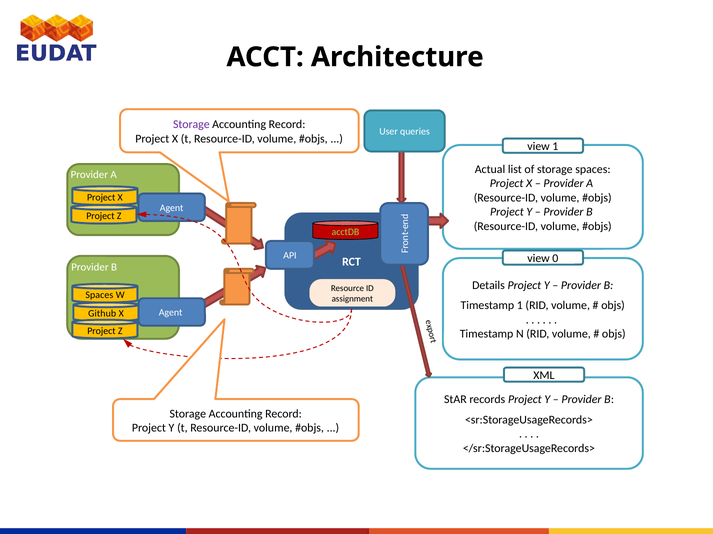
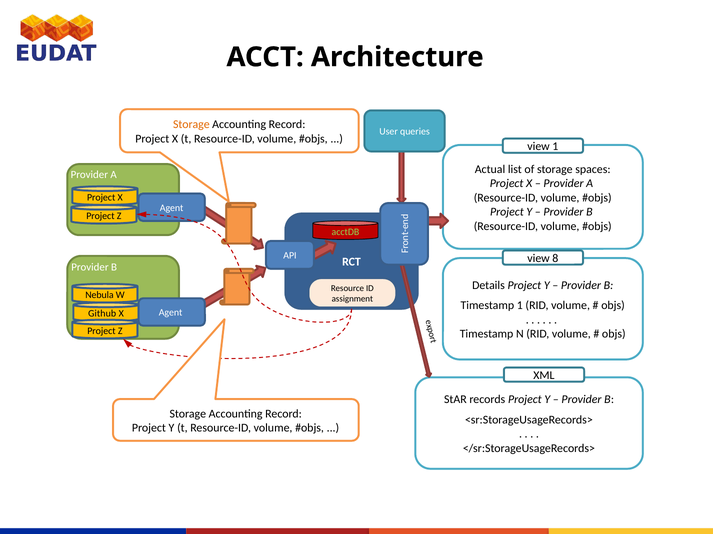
Storage at (191, 125) colour: purple -> orange
0: 0 -> 8
Spaces at (99, 295): Spaces -> Nebula
